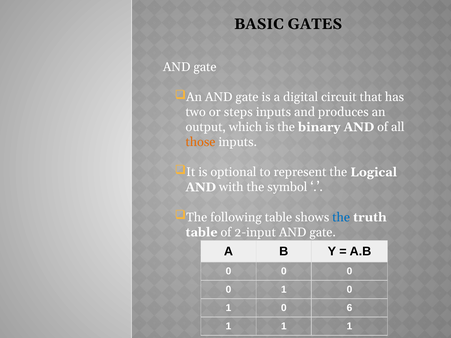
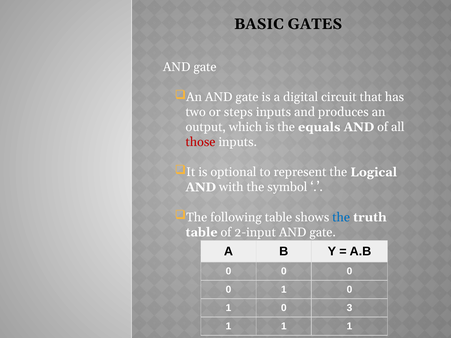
binary: binary -> equals
those colour: orange -> red
6: 6 -> 3
